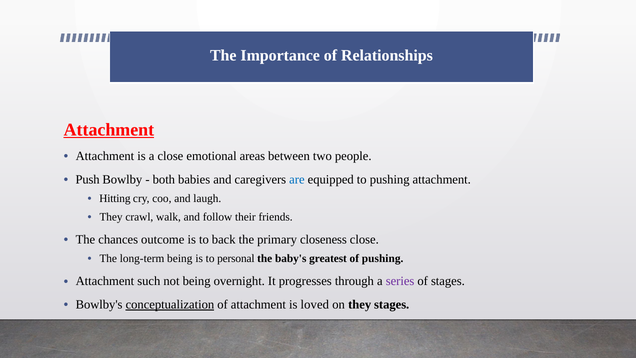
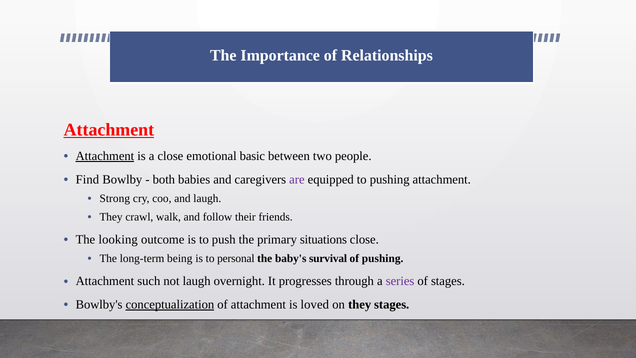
Attachment at (105, 156) underline: none -> present
areas: areas -> basic
Push: Push -> Find
are colour: blue -> purple
Hitting: Hitting -> Strong
chances: chances -> looking
back: back -> push
closeness: closeness -> situations
greatest: greatest -> survival
not being: being -> laugh
